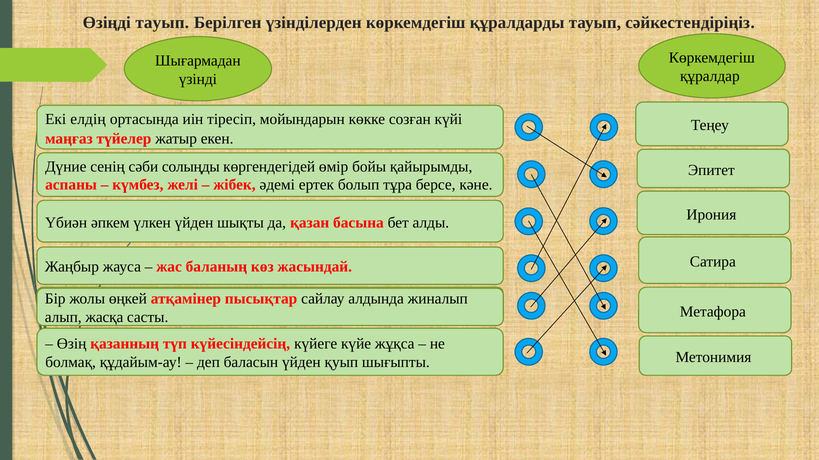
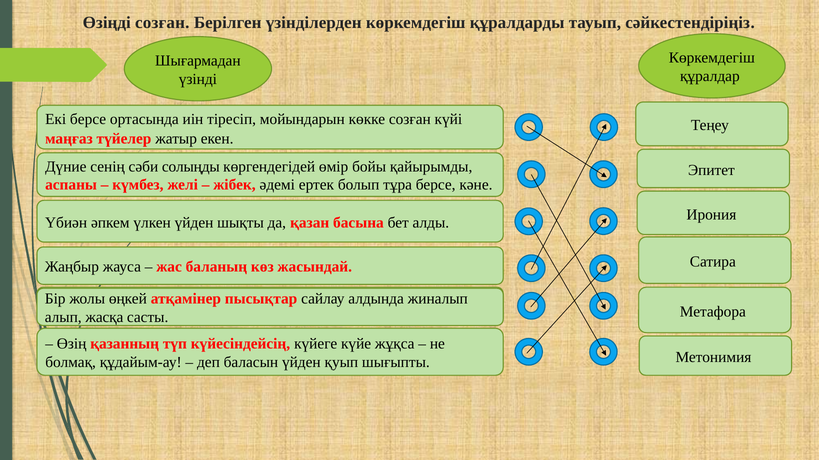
Өзіңді тауып: тауып -> созған
Екі елдің: елдің -> берсе
